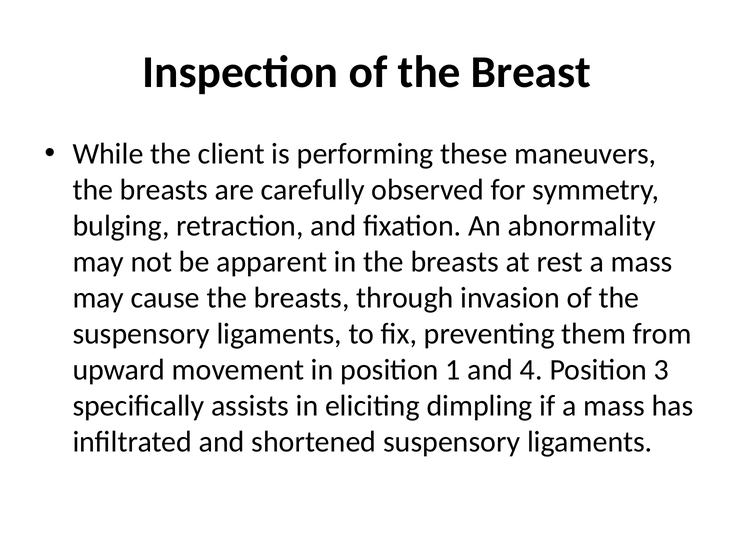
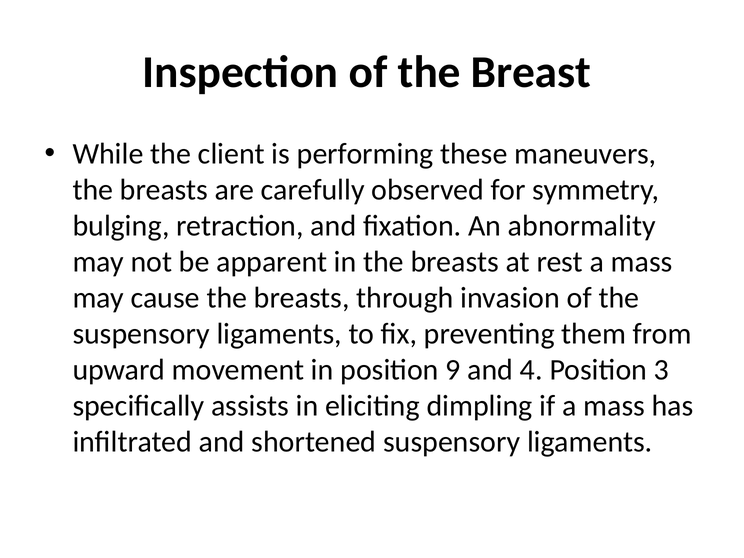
1: 1 -> 9
